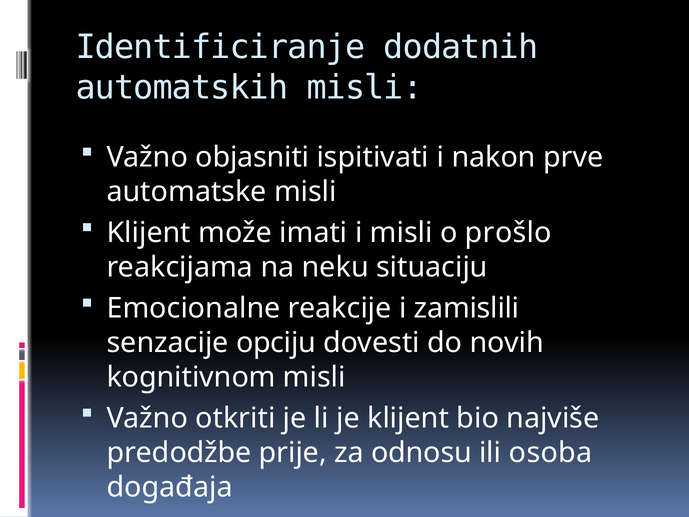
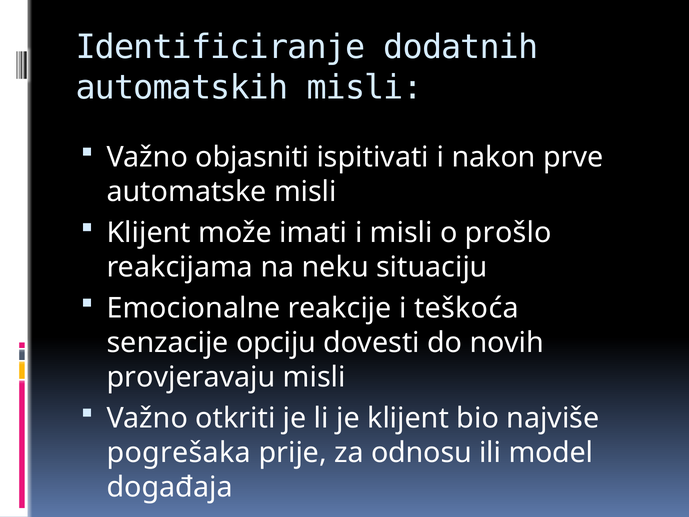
zamislili: zamislili -> teškoća
kognitivnom: kognitivnom -> provjeravaju
predodžbe: predodžbe -> pogrešaka
osoba: osoba -> model
